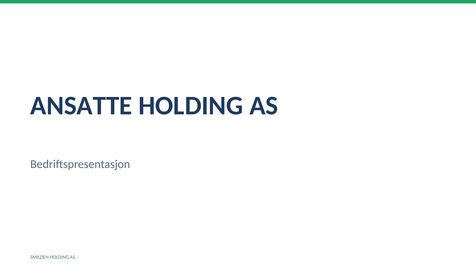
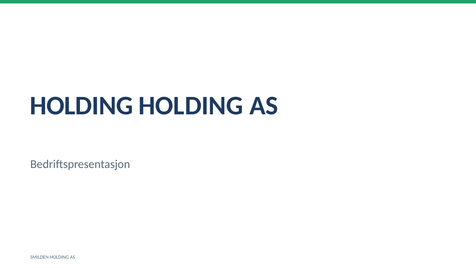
ANSATTE at (81, 106): ANSATTE -> HOLDING
